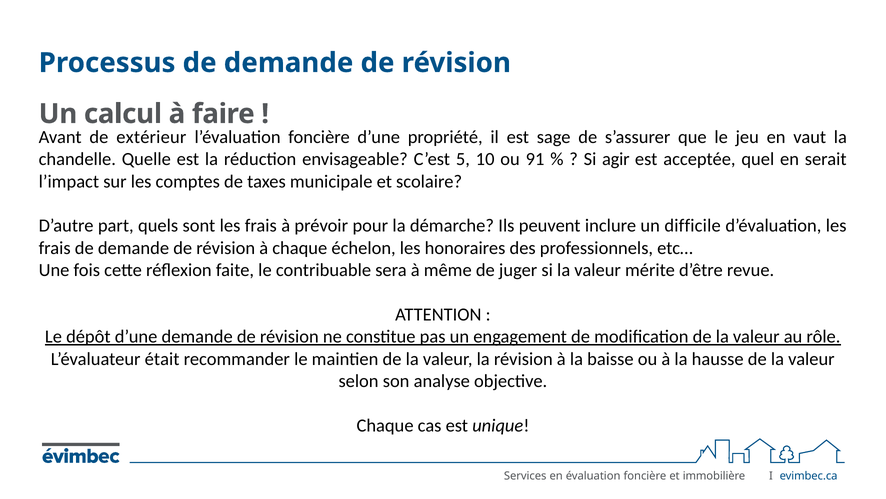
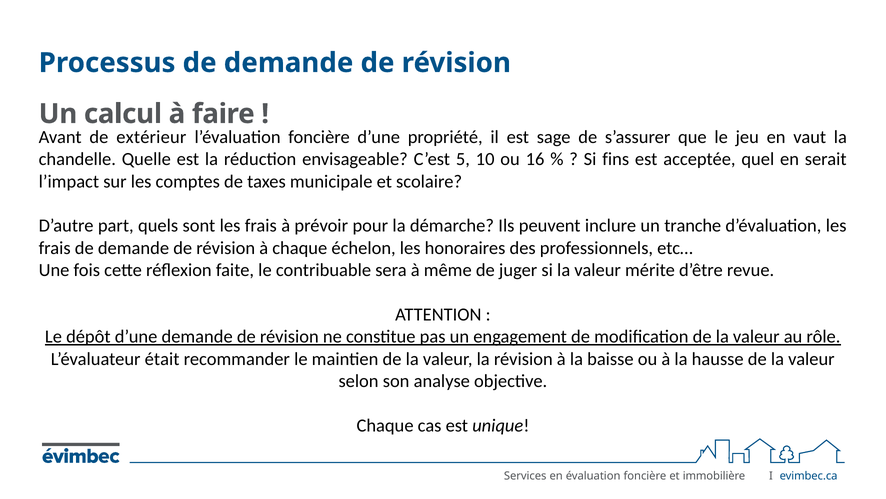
91: 91 -> 16
agir: agir -> fins
difficile: difficile -> tranche
